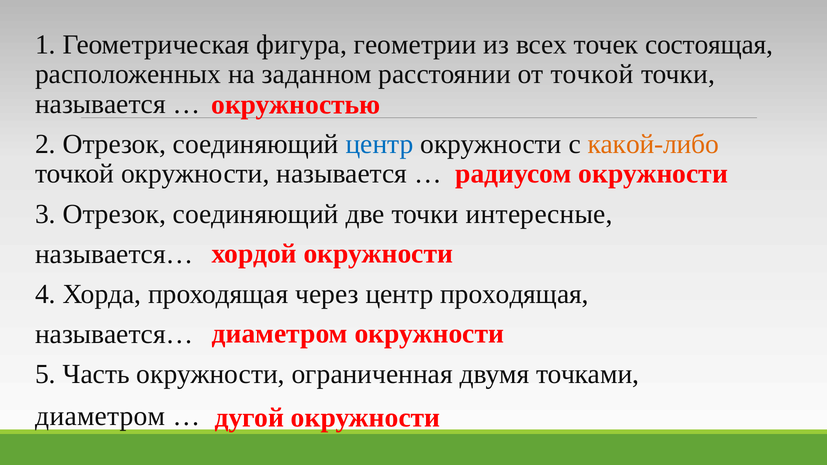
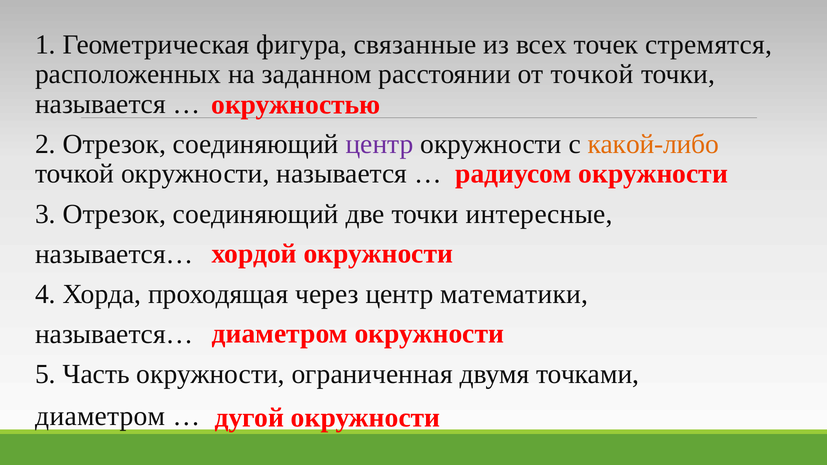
геометрии: геометрии -> связанные
состоящая: состоящая -> стремятся
центр at (379, 144) colour: blue -> purple
центр проходящая: проходящая -> математики
